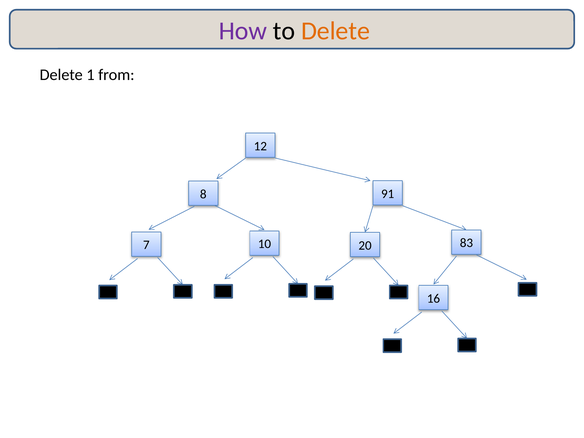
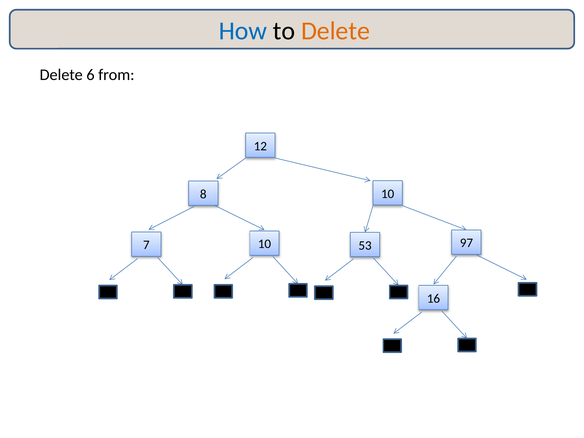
How colour: purple -> blue
1: 1 -> 6
8 91: 91 -> 10
83: 83 -> 97
20: 20 -> 53
